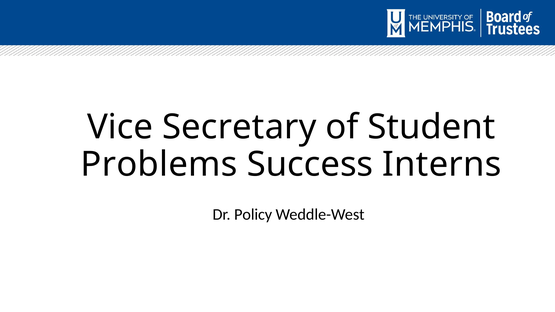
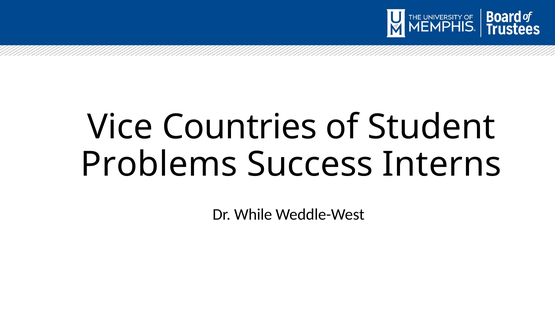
Secretary: Secretary -> Countries
Policy: Policy -> While
